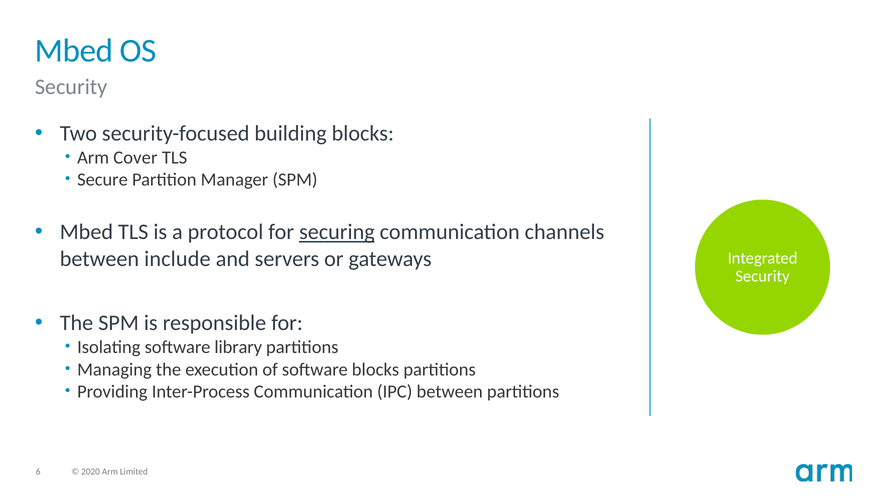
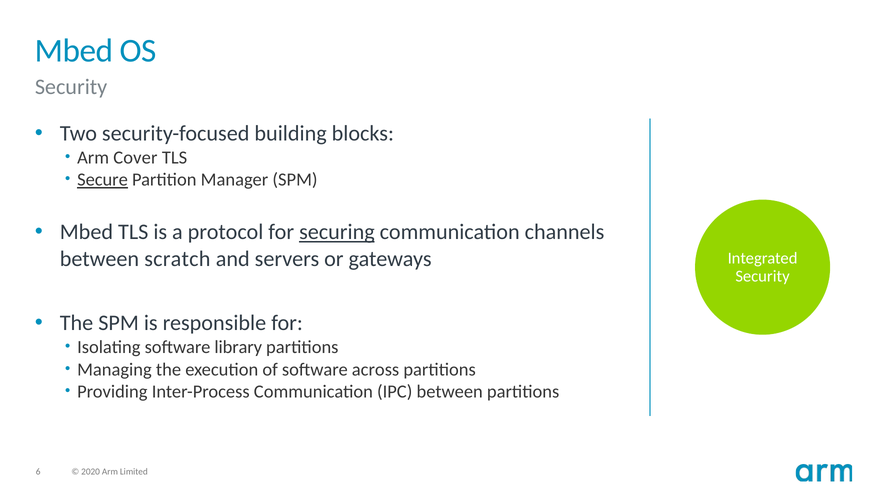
Secure underline: none -> present
include: include -> scratch
software blocks: blocks -> across
